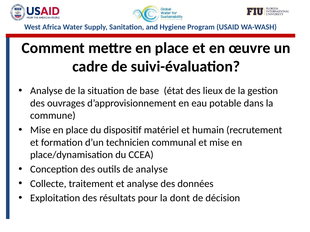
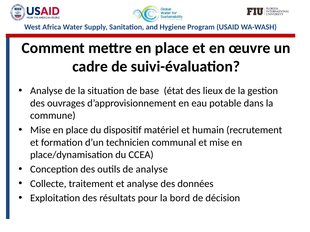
dont: dont -> bord
